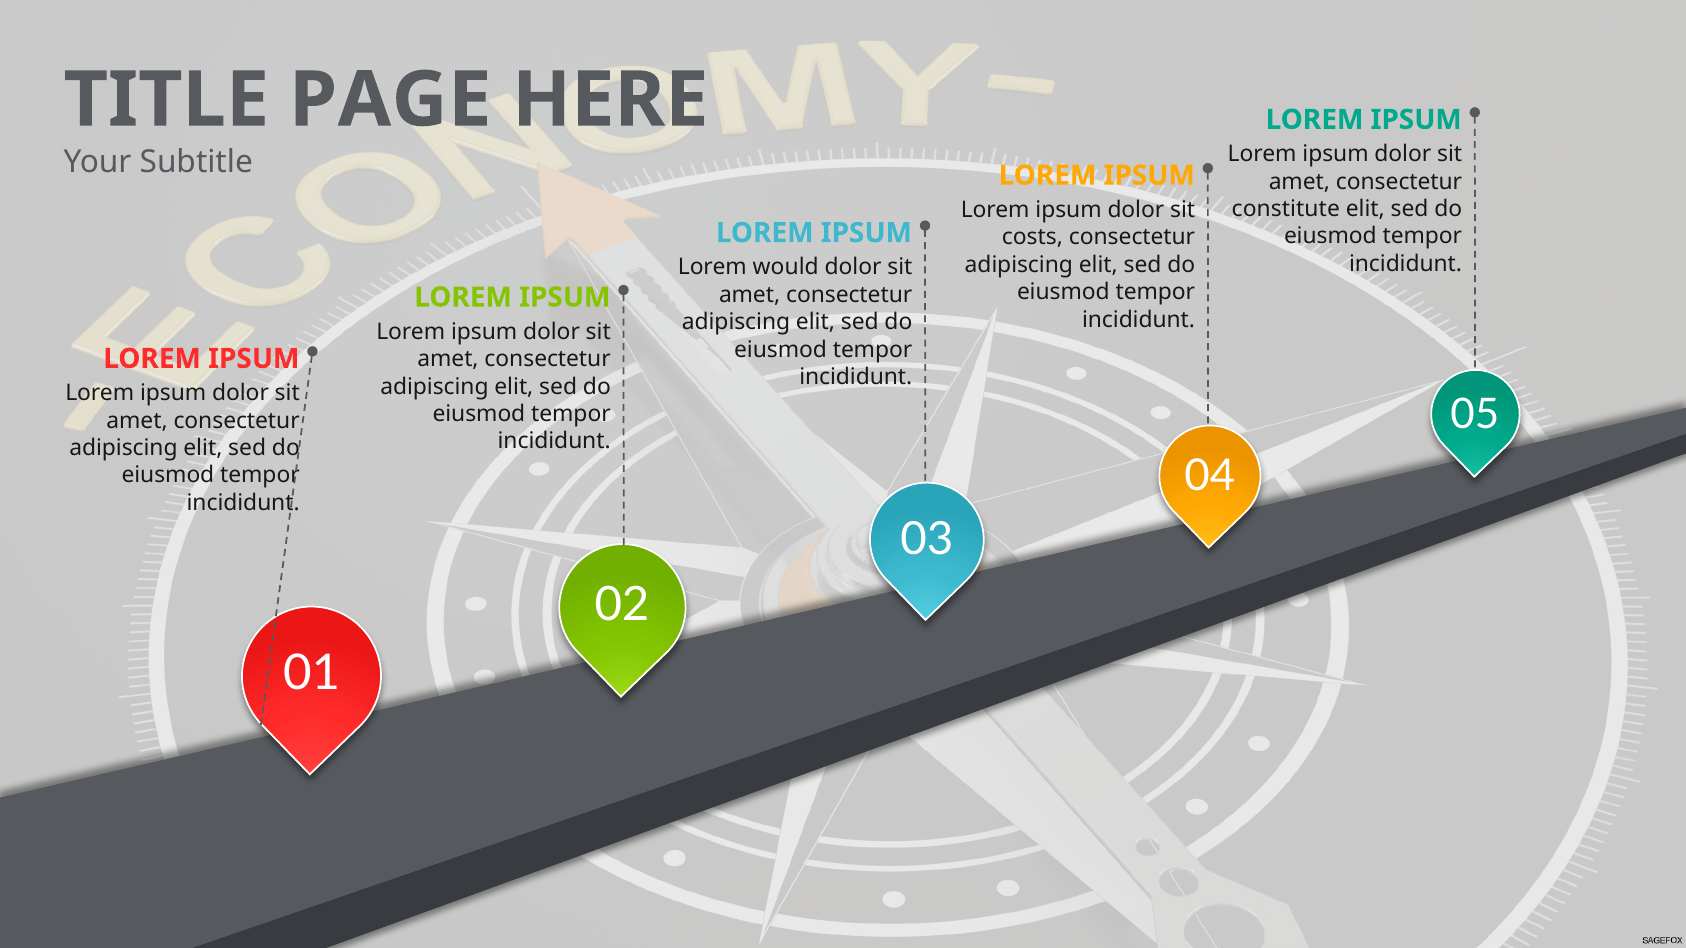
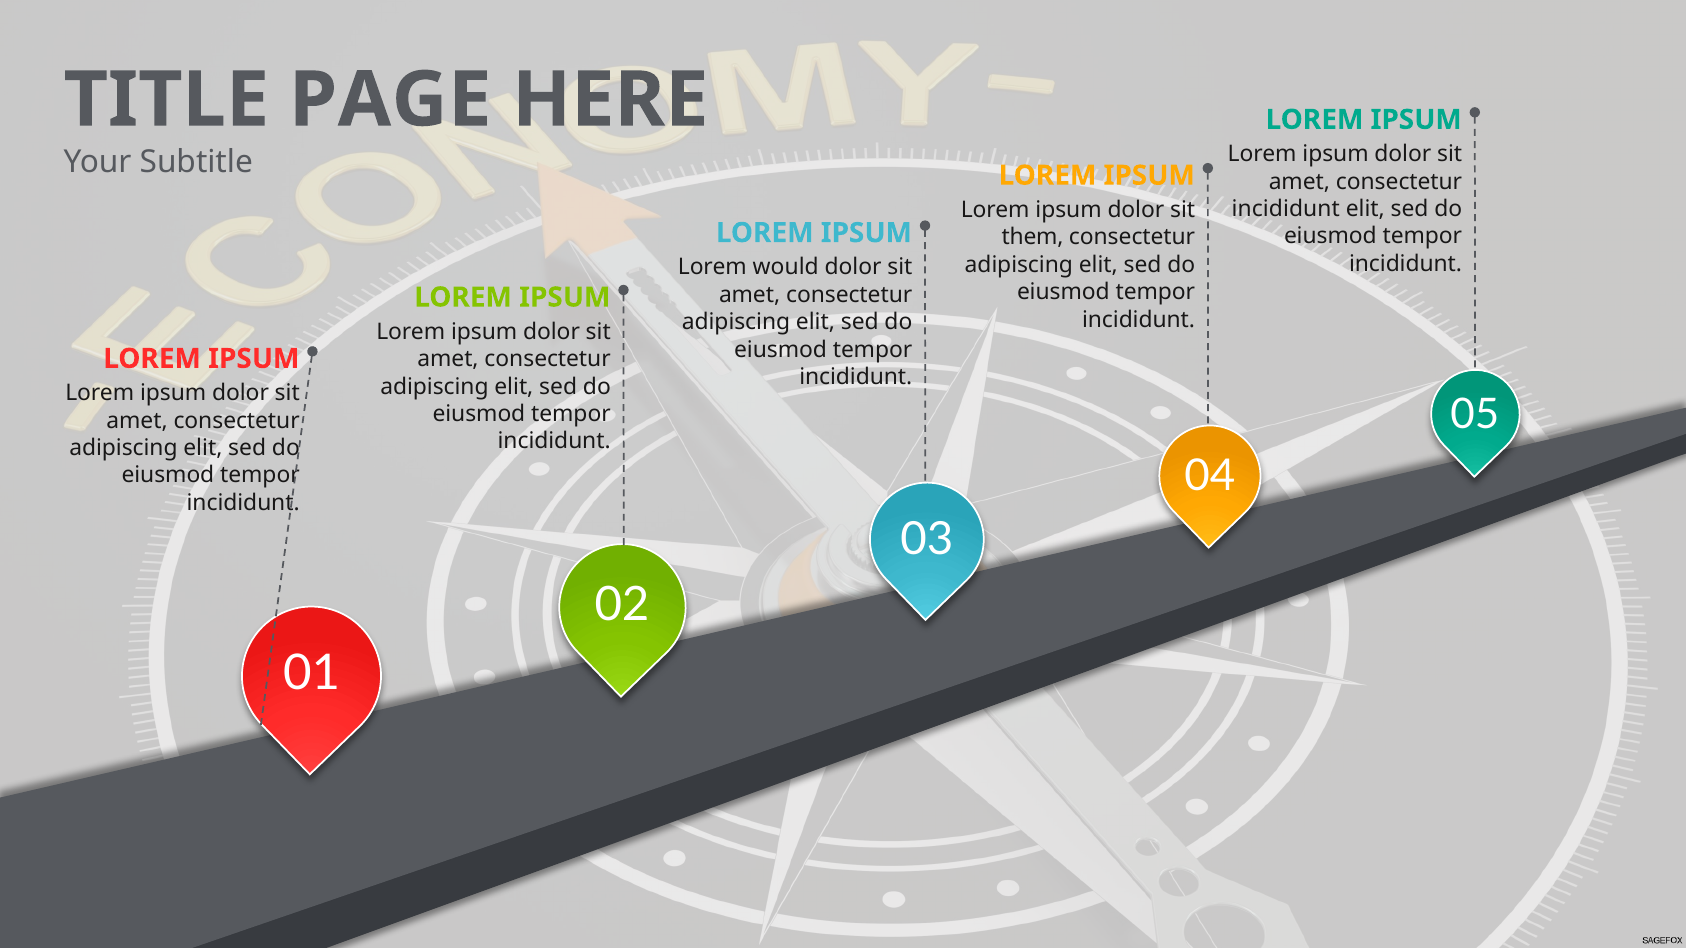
constitute at (1286, 209): constitute -> incididunt
costs: costs -> them
